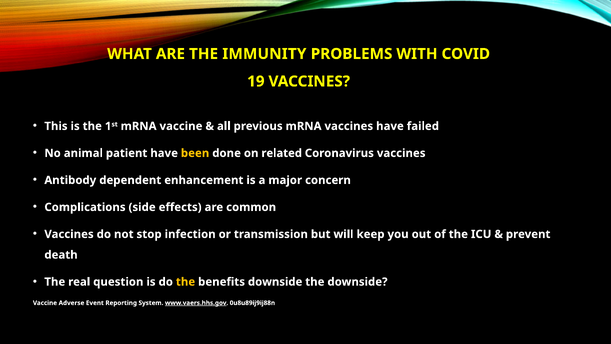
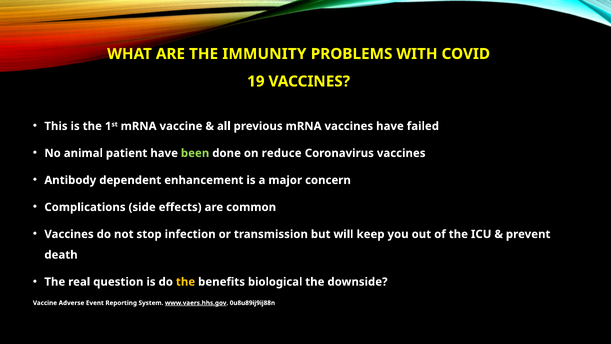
been colour: yellow -> light green
related: related -> reduce
benefits downside: downside -> biological
